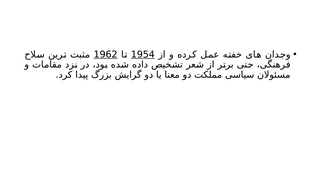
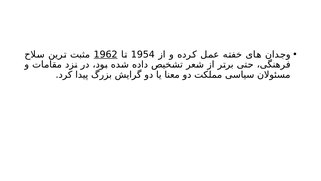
1954 underline: present -> none
